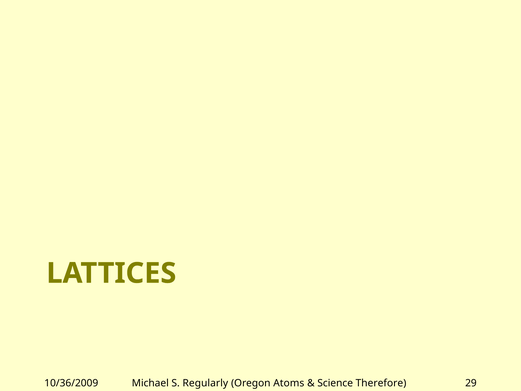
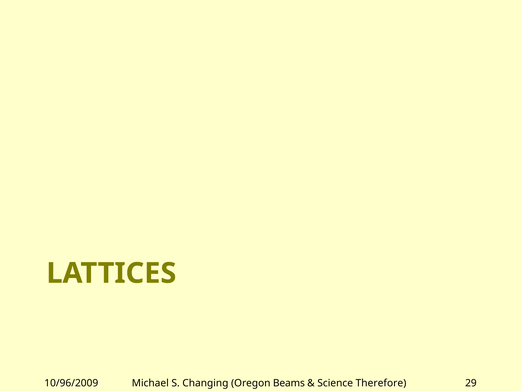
10/36/2009: 10/36/2009 -> 10/96/2009
Regularly: Regularly -> Changing
Atoms: Atoms -> Beams
